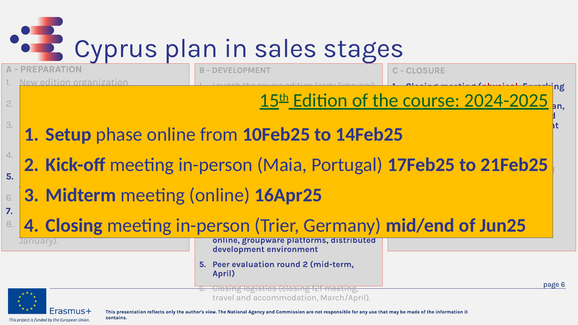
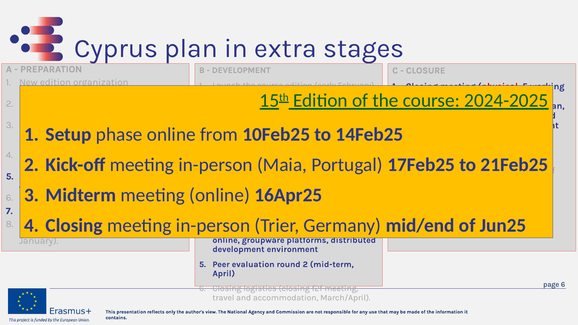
sales: sales -> extra
